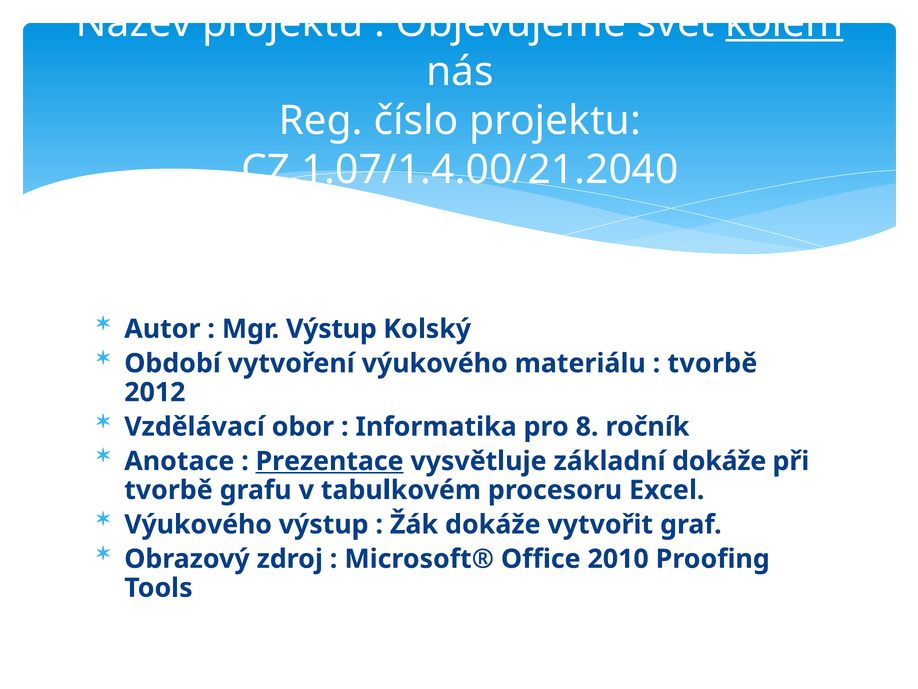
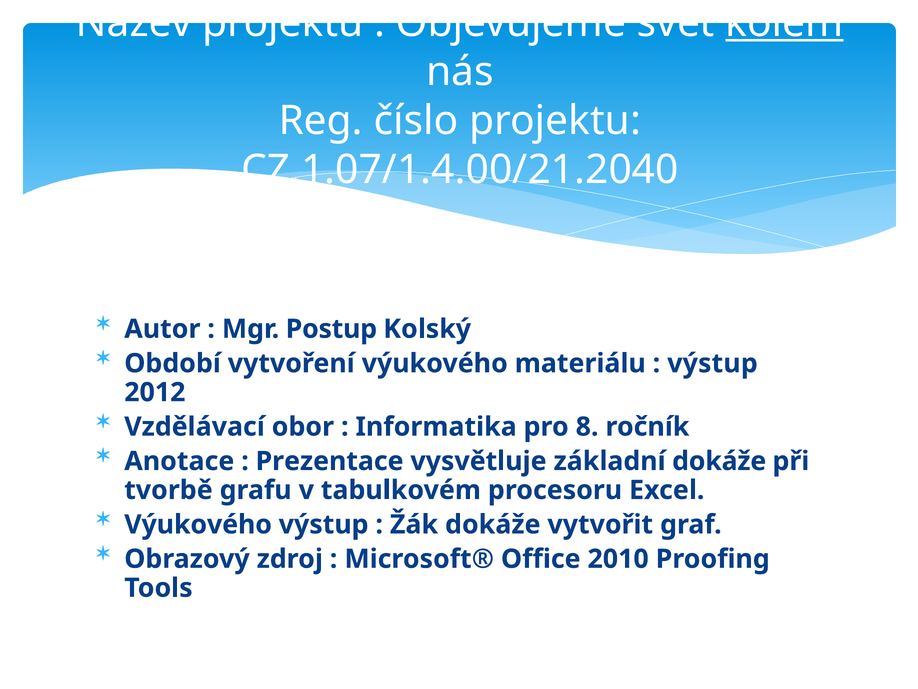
Mgr Výstup: Výstup -> Postup
tvorbě at (712, 363): tvorbě -> výstup
Prezentace underline: present -> none
